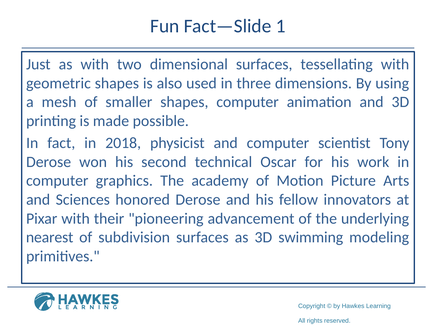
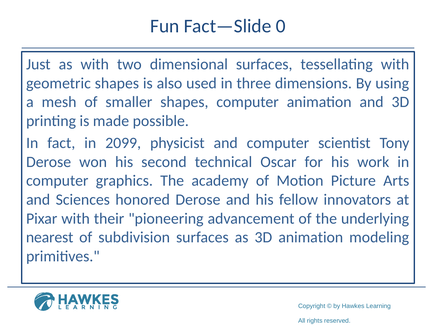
1: 1 -> 0
2018: 2018 -> 2099
3D swimming: swimming -> animation
